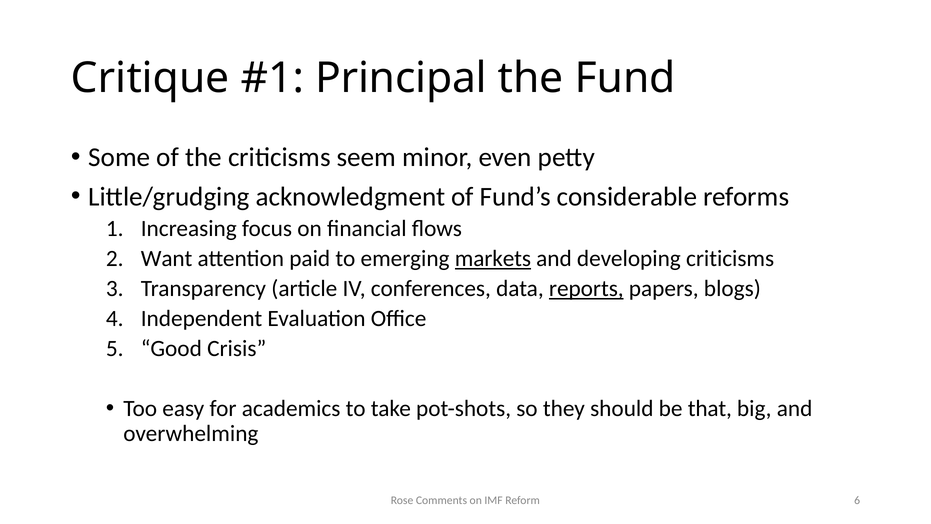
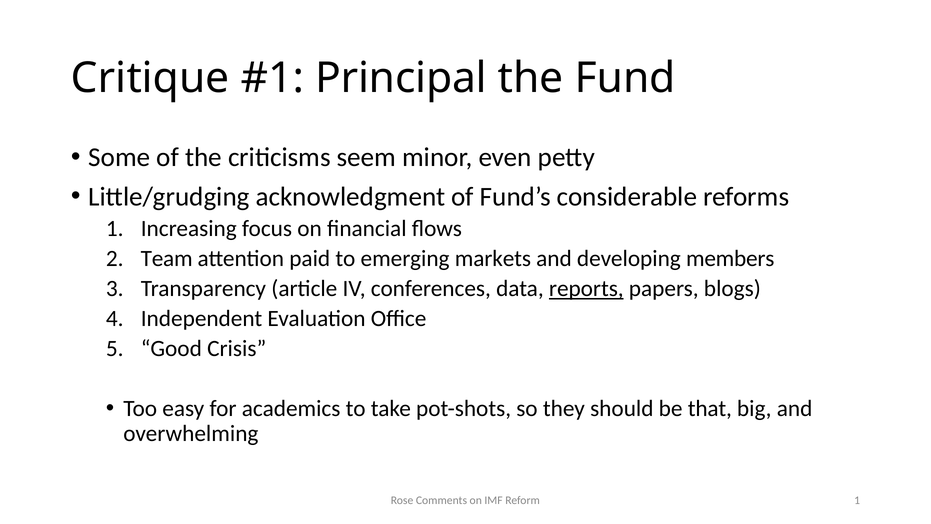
Want: Want -> Team
markets underline: present -> none
developing criticisms: criticisms -> members
Reform 6: 6 -> 1
